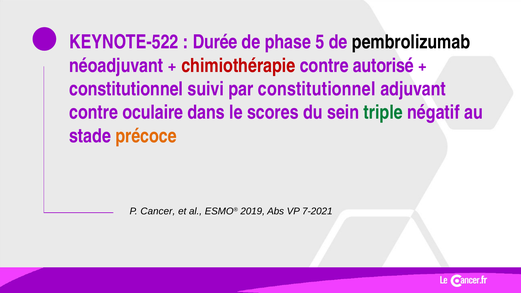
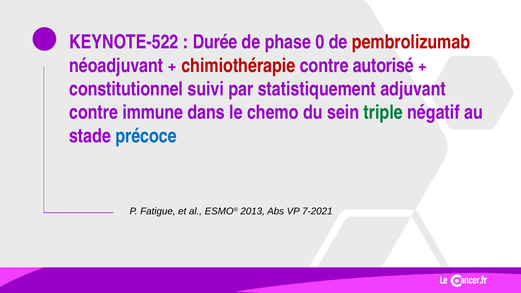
5: 5 -> 0
pembrolizumab colour: black -> red
par constitutionnel: constitutionnel -> statistiquement
oculaire: oculaire -> immune
scores: scores -> chemo
précoce colour: orange -> blue
Cancer: Cancer -> Fatigue
2019: 2019 -> 2013
